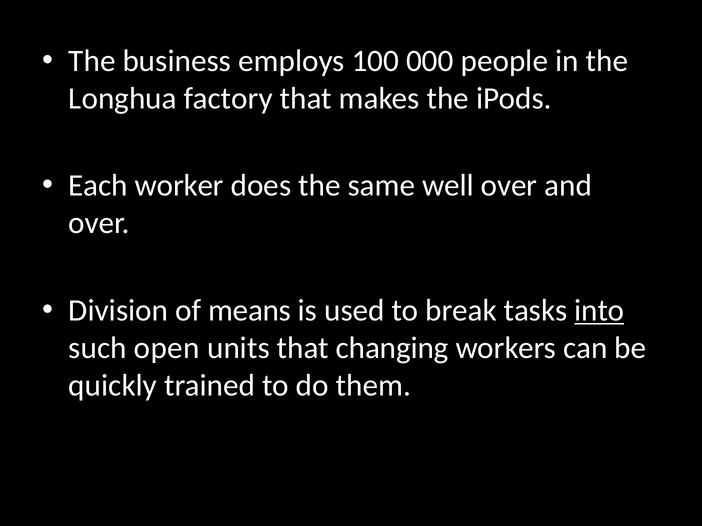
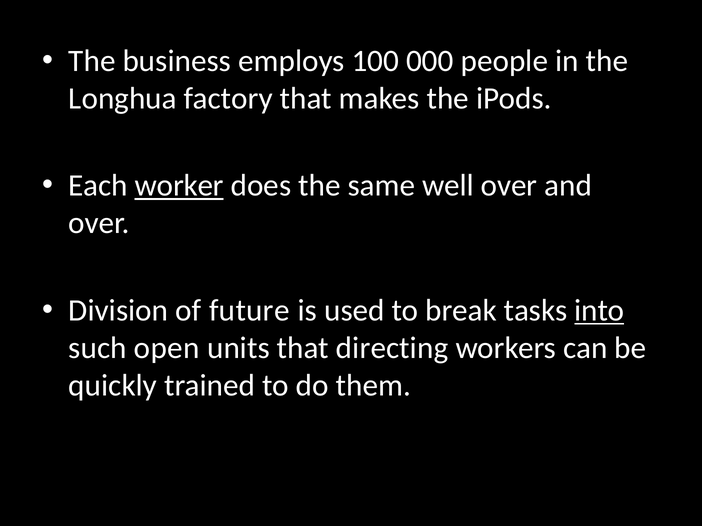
worker underline: none -> present
means: means -> future
changing: changing -> directing
